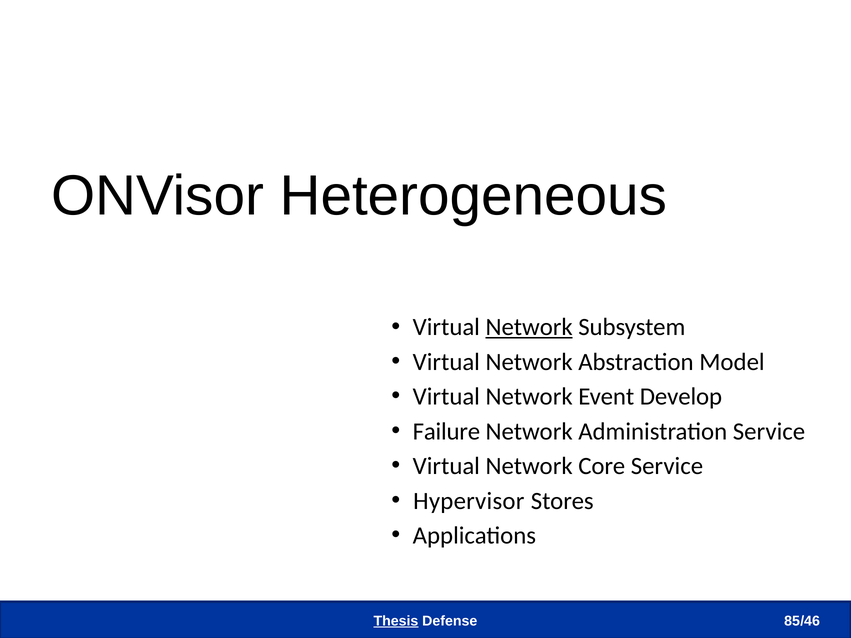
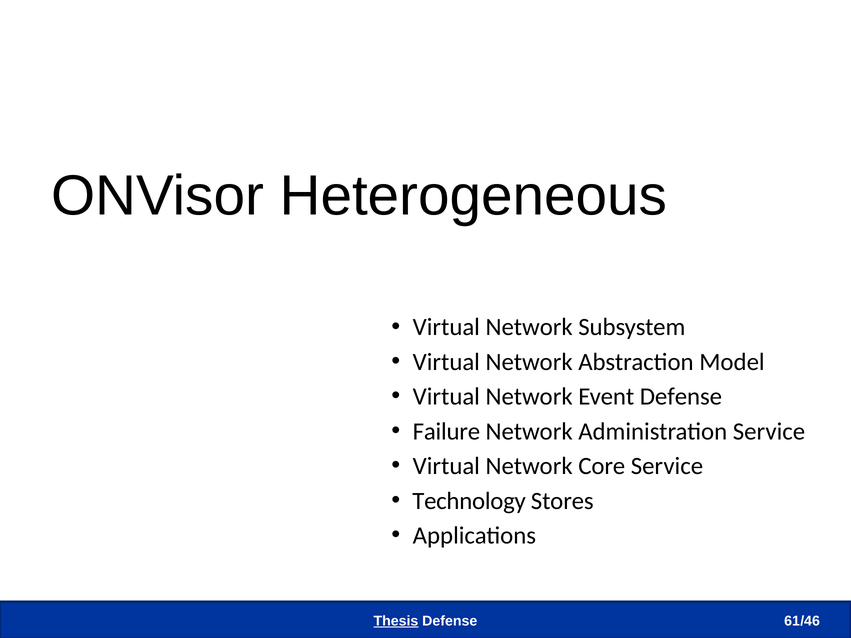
Network at (529, 327) underline: present -> none
Event Develop: Develop -> Defense
Hypervisor: Hypervisor -> Technology
85: 85 -> 61
